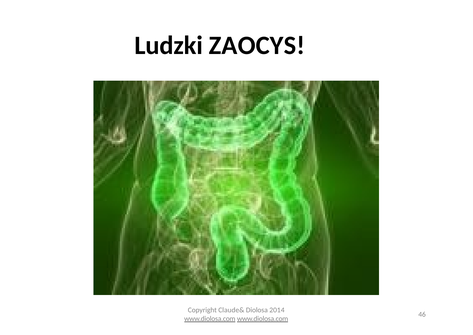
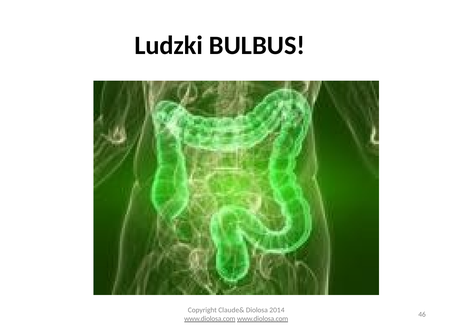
ZAOCYS: ZAOCYS -> BULBUS
